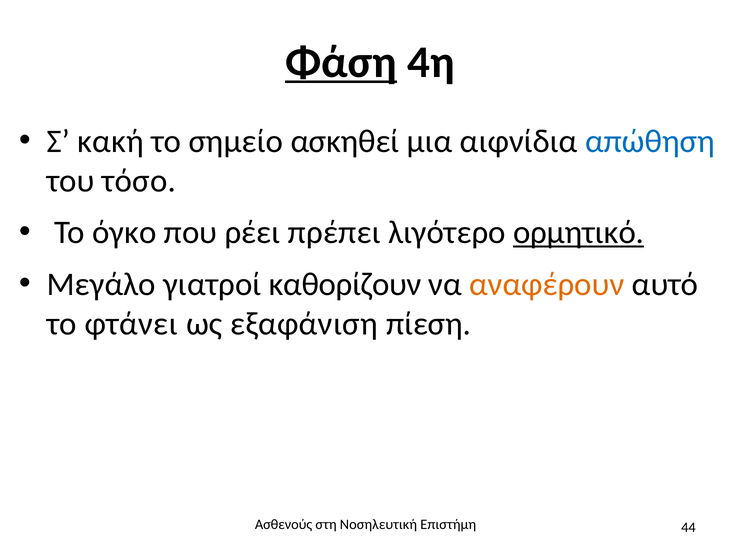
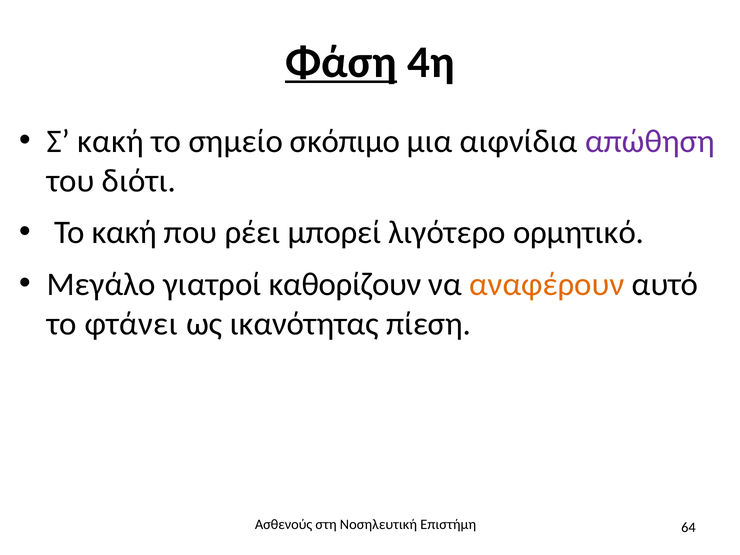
ασκηθεί: ασκηθεί -> σκόπιμο
απώθηση colour: blue -> purple
τόσο: τόσο -> διότι
Το όγκο: όγκο -> κακή
πρέπει: πρέπει -> μπορεί
ορμητικό underline: present -> none
εξαφάνιση: εξαφάνιση -> ικανότητας
44: 44 -> 64
